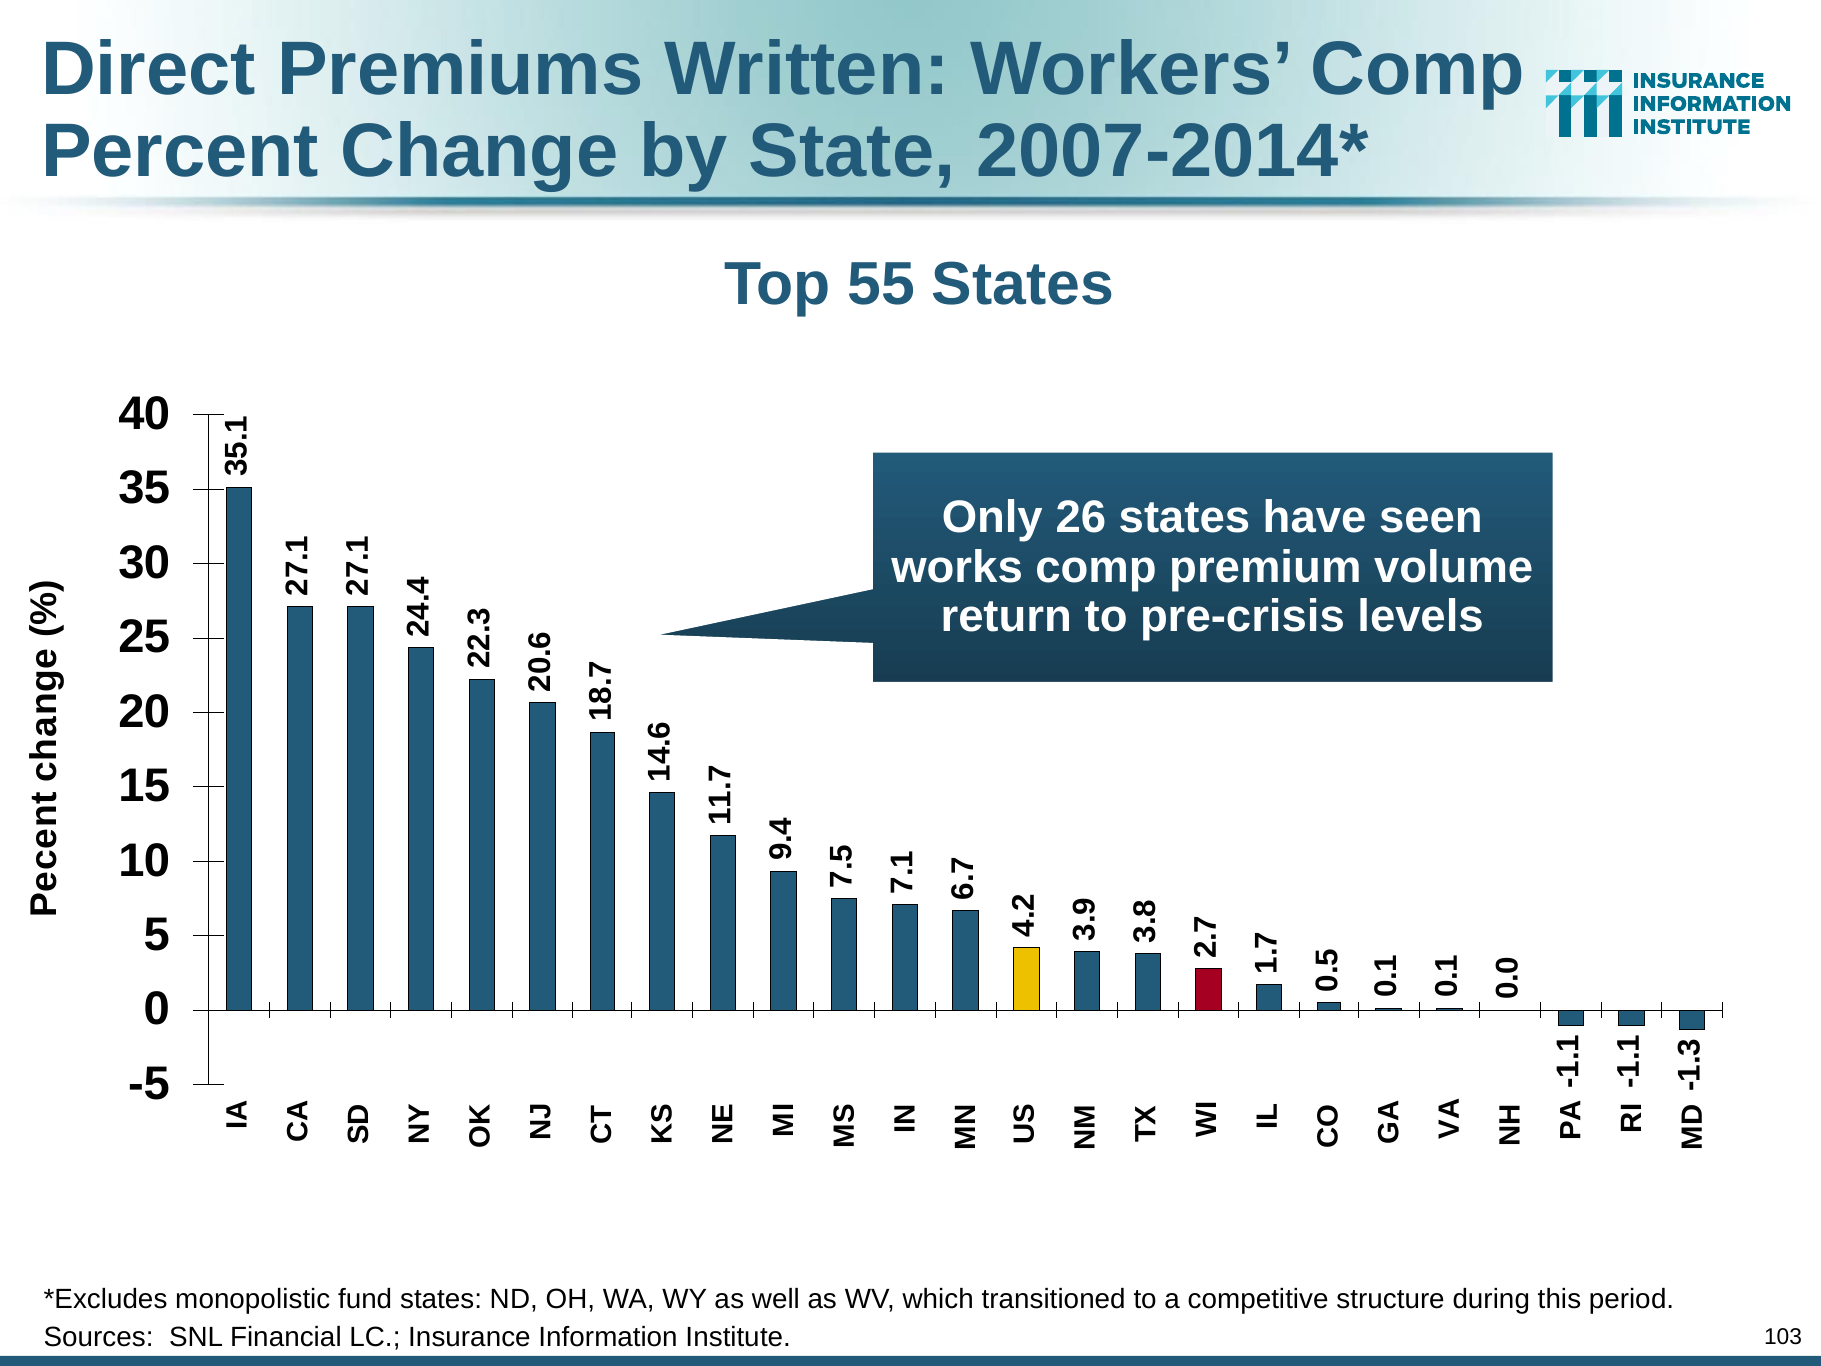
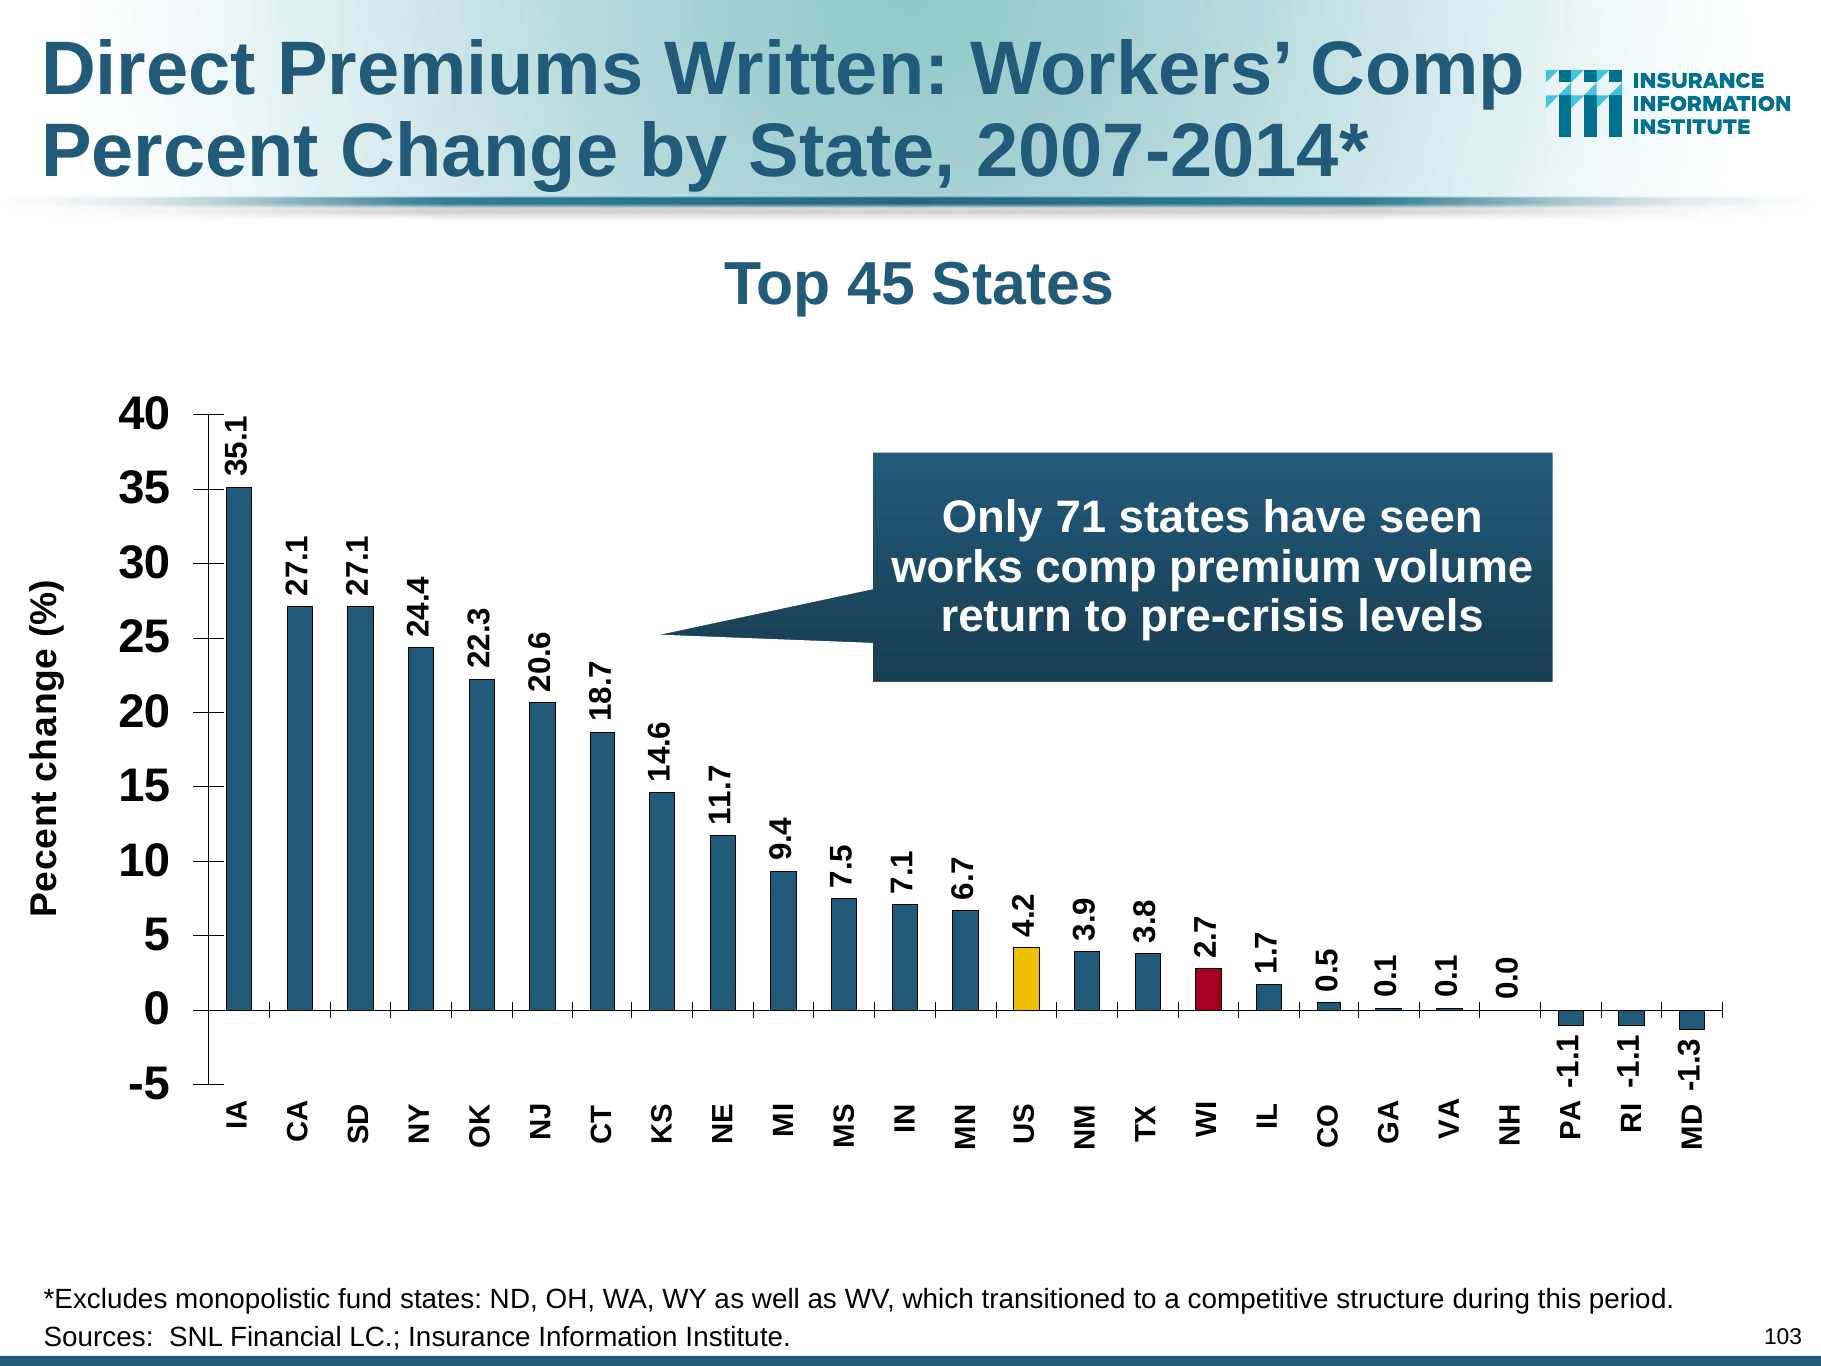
55: 55 -> 45
26: 26 -> 71
